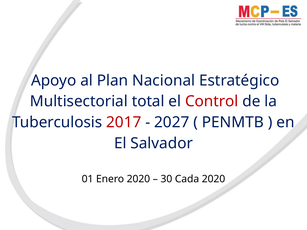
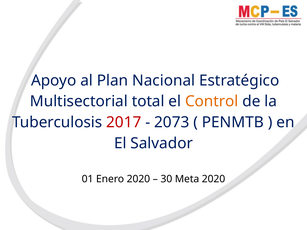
Control colour: red -> orange
2027: 2027 -> 2073
Cada: Cada -> Meta
